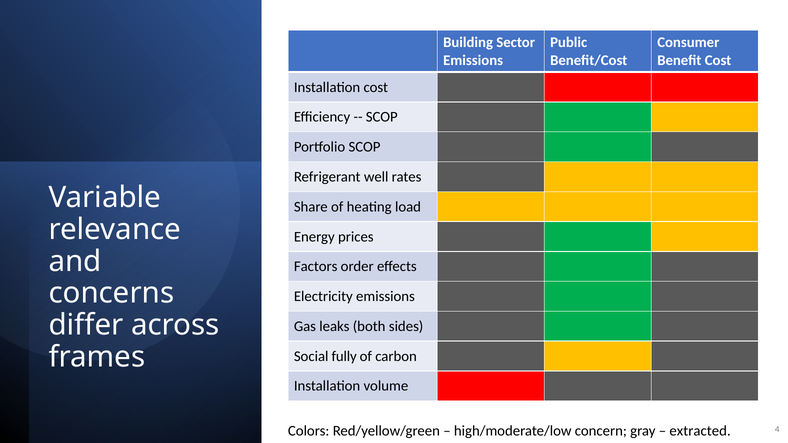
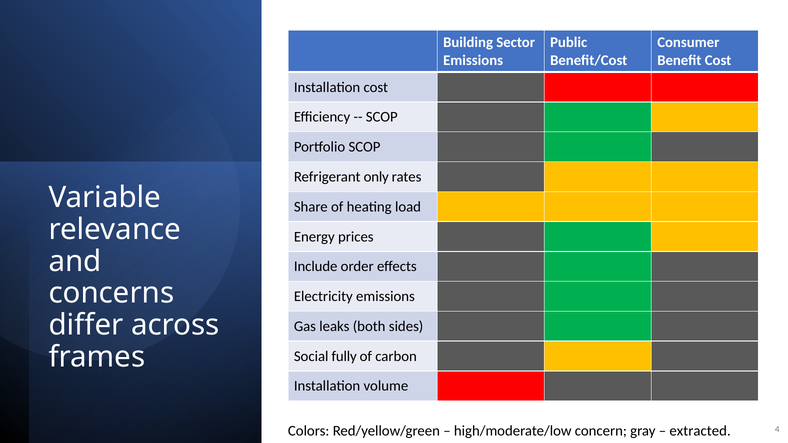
well: well -> only
Factors: Factors -> Include
